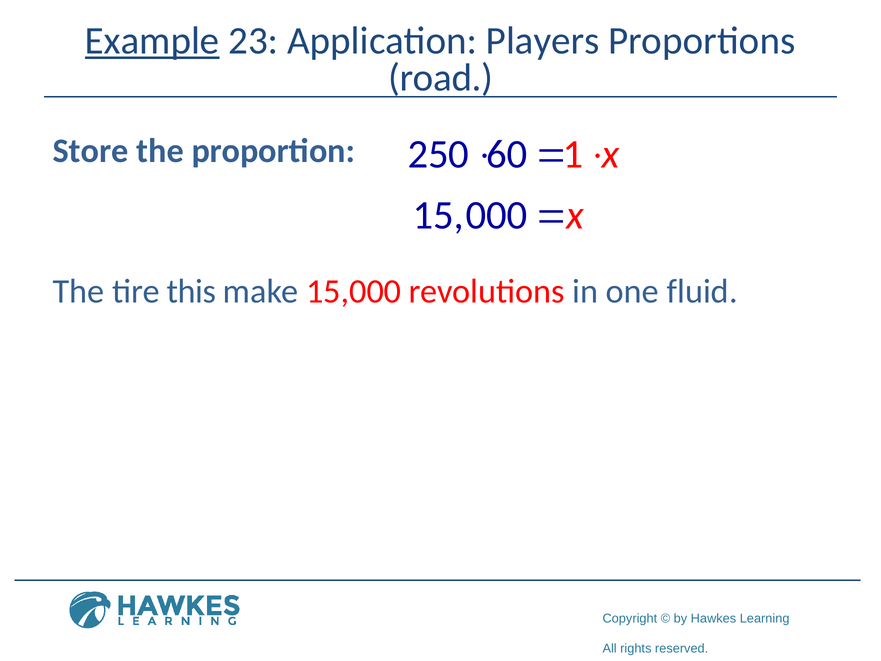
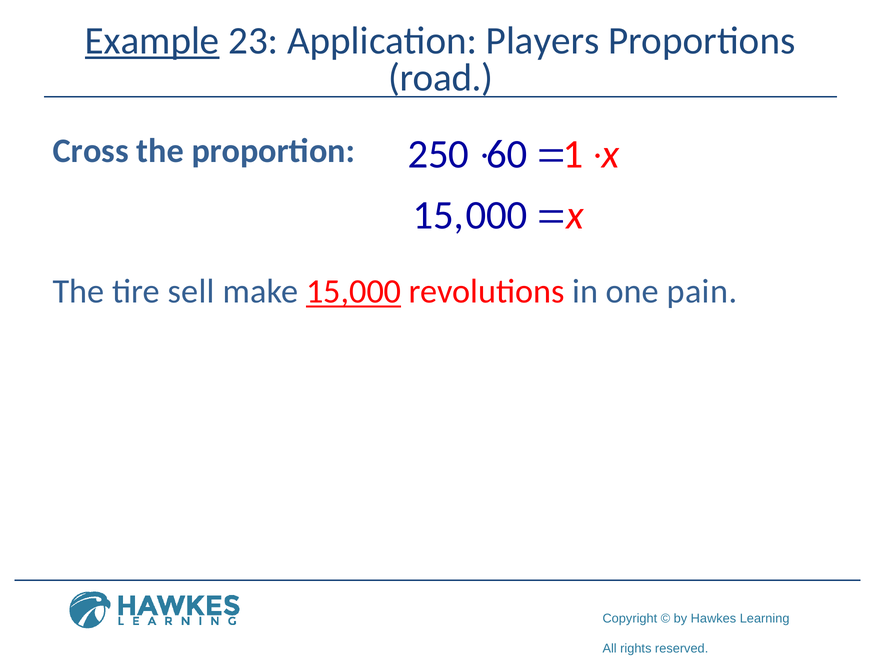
Store: Store -> Cross
this: this -> sell
15,000 underline: none -> present
fluid: fluid -> pain
